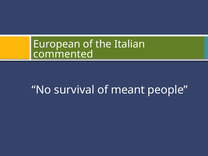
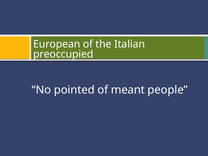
commented: commented -> preoccupied
survival: survival -> pointed
